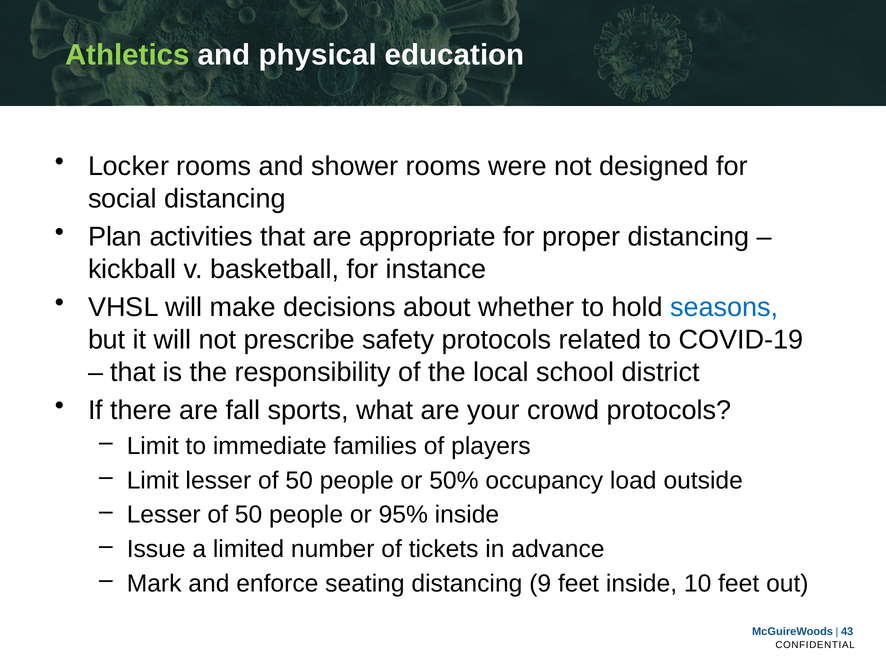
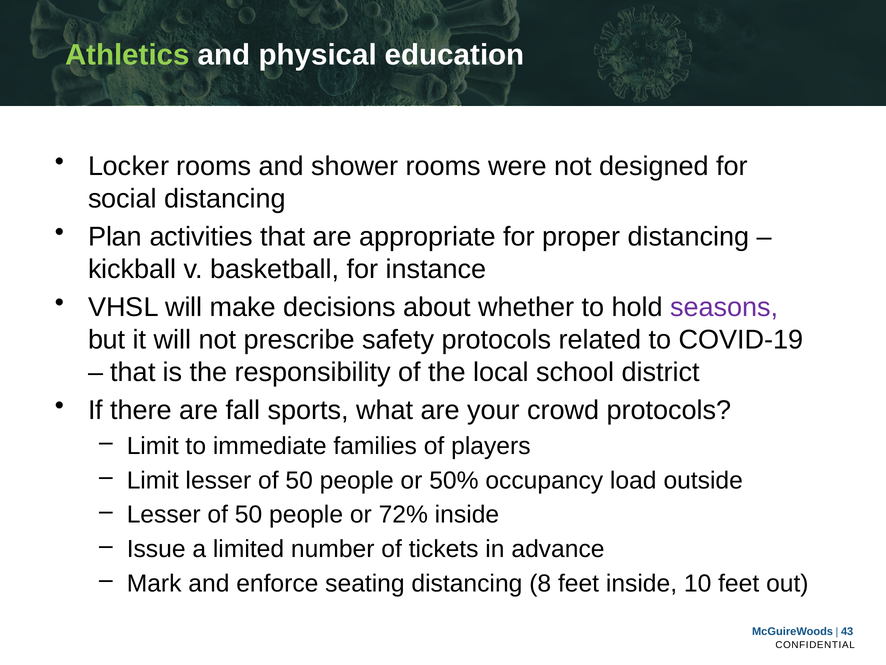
seasons colour: blue -> purple
95%: 95% -> 72%
9: 9 -> 8
